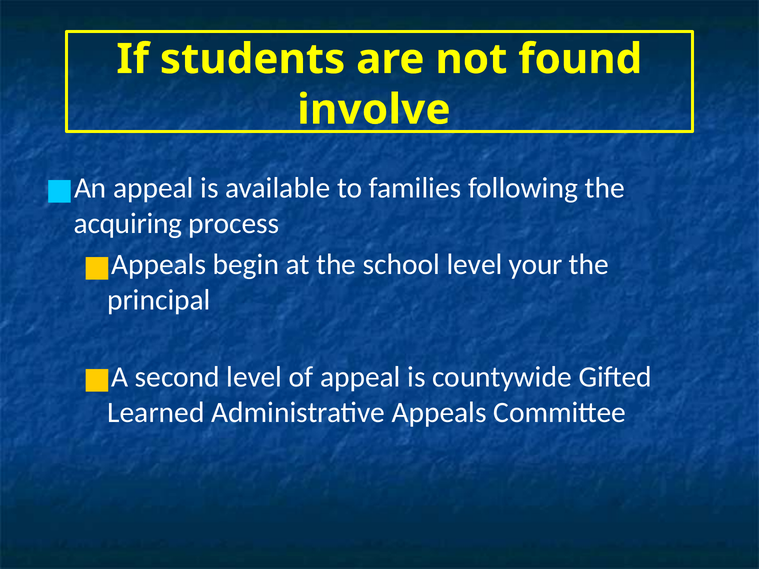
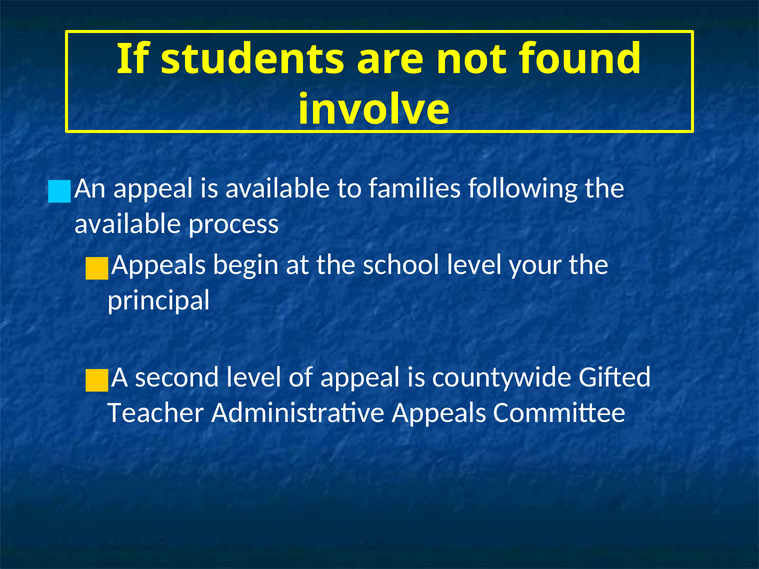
acquiring at (128, 223): acquiring -> available
Learned: Learned -> Teacher
